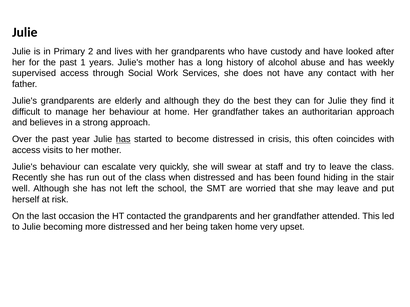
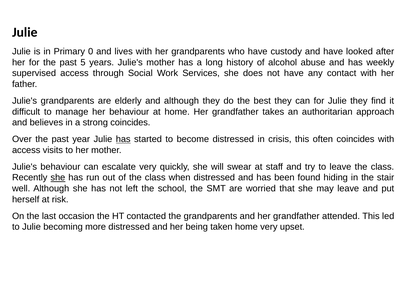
2: 2 -> 0
1: 1 -> 5
strong approach: approach -> coincides
she at (58, 178) underline: none -> present
